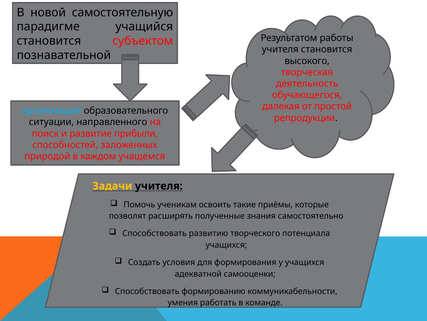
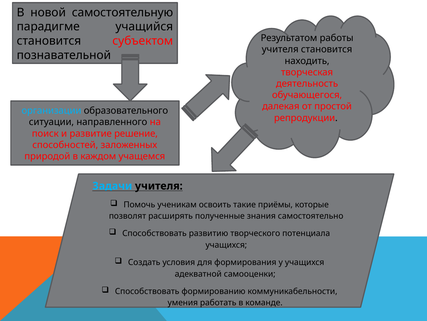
высокого: высокого -> находить
прибыли: прибыли -> решение
Задачи colour: yellow -> light blue
